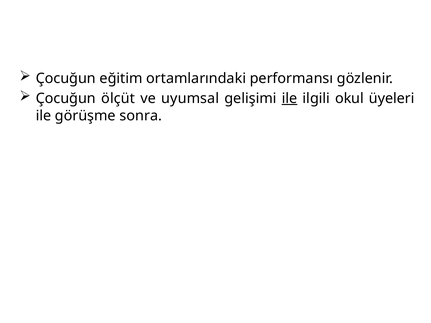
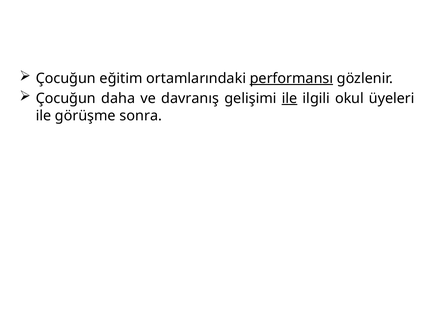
performansı underline: none -> present
ölçüt: ölçüt -> daha
uyumsal: uyumsal -> davranış
